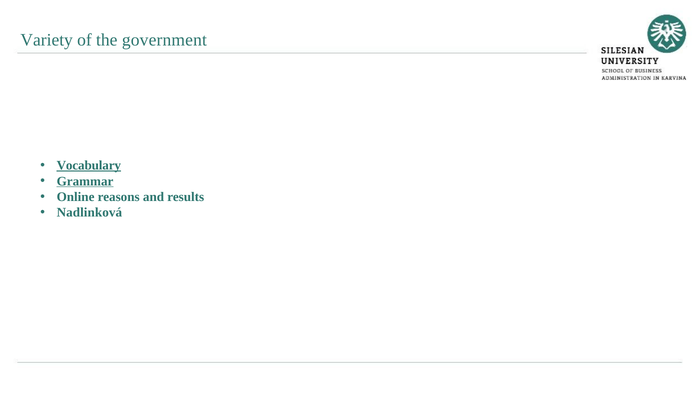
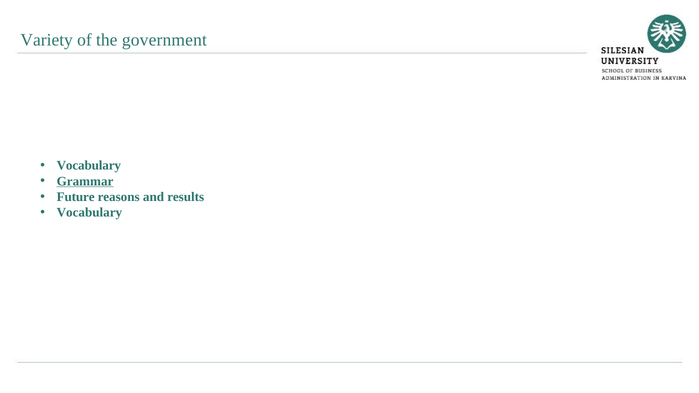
Vocabulary at (89, 166) underline: present -> none
Online: Online -> Future
Nadlinková at (89, 213): Nadlinková -> Vocabulary
